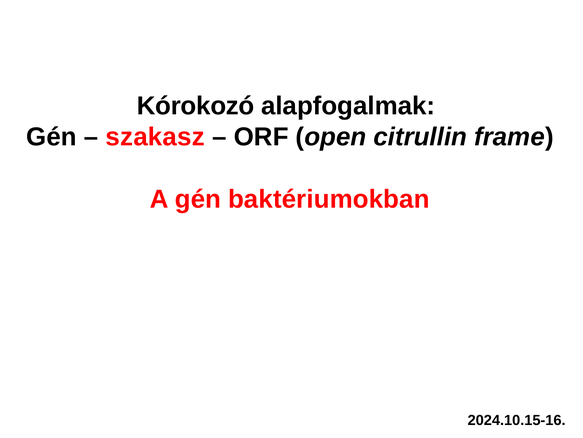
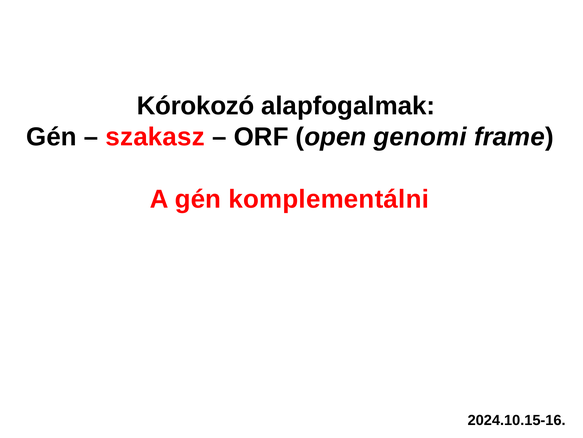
citrullin: citrullin -> genomi
baktériumokban: baktériumokban -> komplementálni
